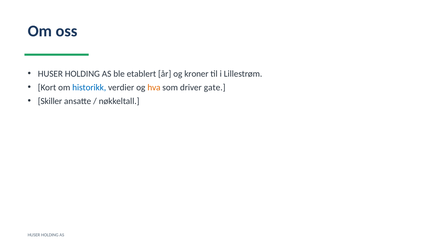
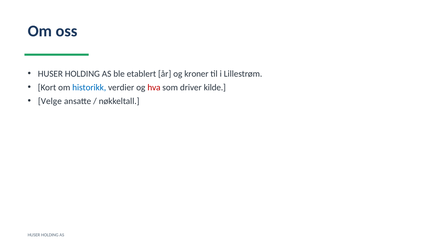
hva colour: orange -> red
gate: gate -> kilde
Skiller: Skiller -> Velge
